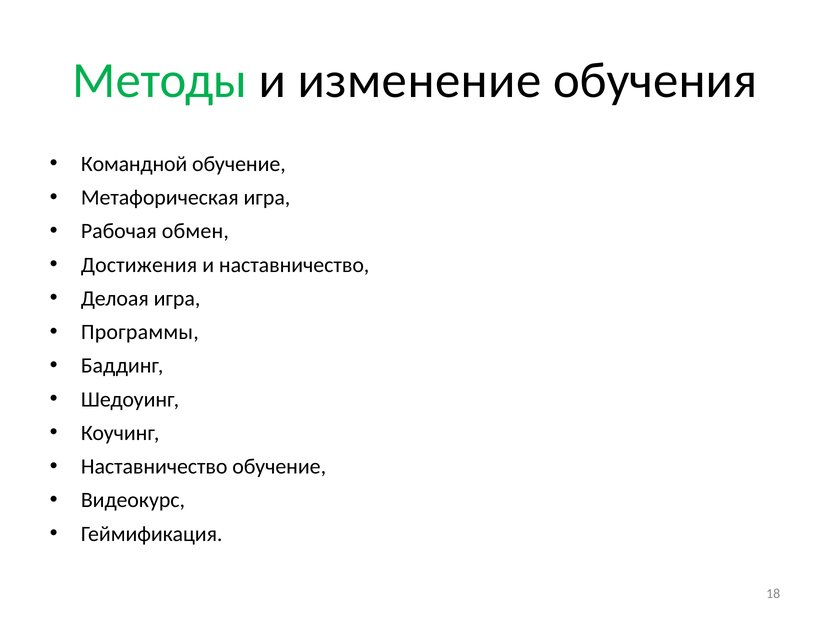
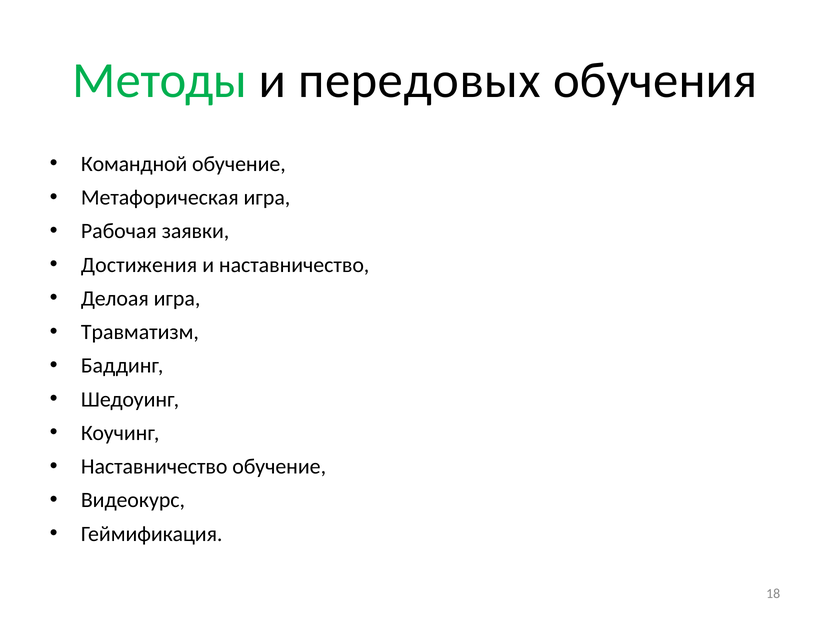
изменение: изменение -> передовых
обмен: обмен -> заявки
Программы: Программы -> Травматизм
